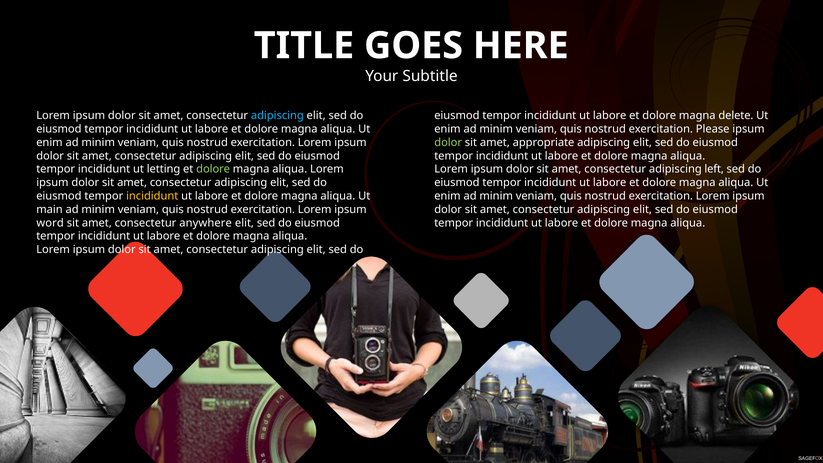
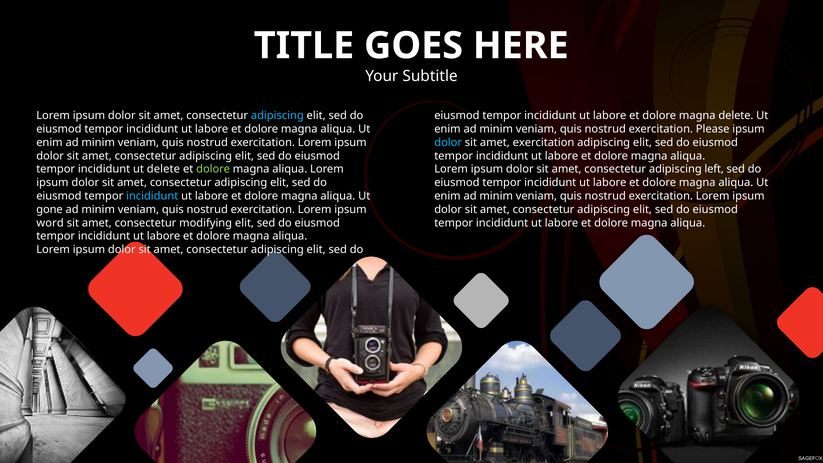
dolor at (448, 142) colour: light green -> light blue
amet appropriate: appropriate -> exercitation
ut letting: letting -> delete
incididunt at (152, 196) colour: yellow -> light blue
main: main -> gone
anywhere: anywhere -> modifying
